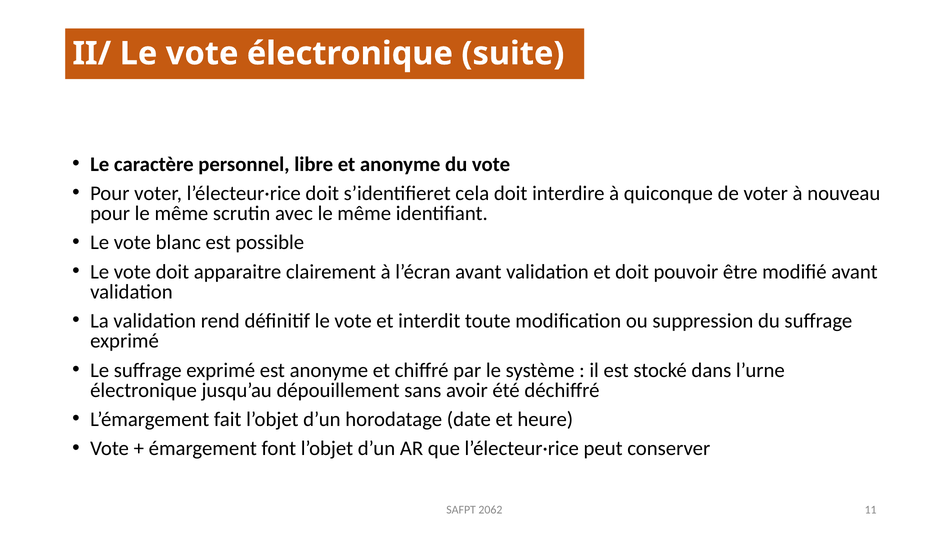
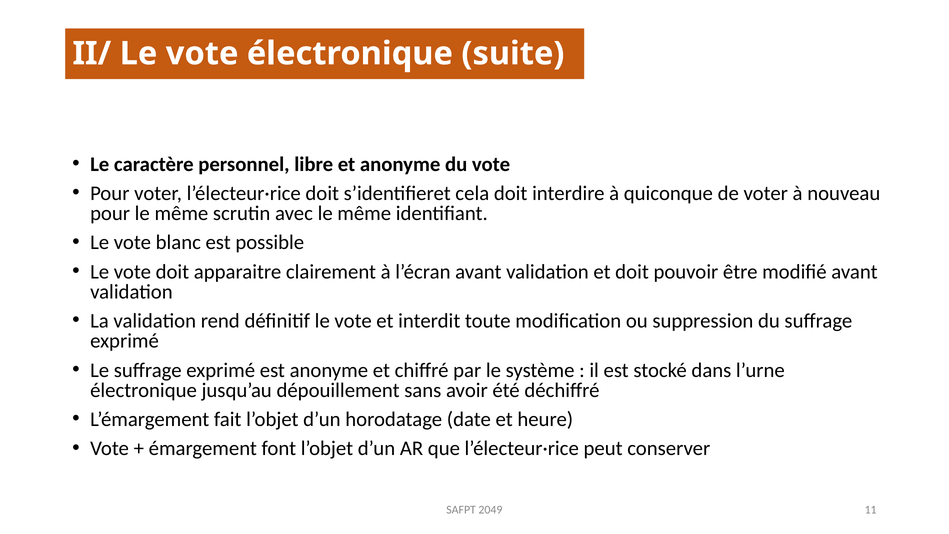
2062: 2062 -> 2049
